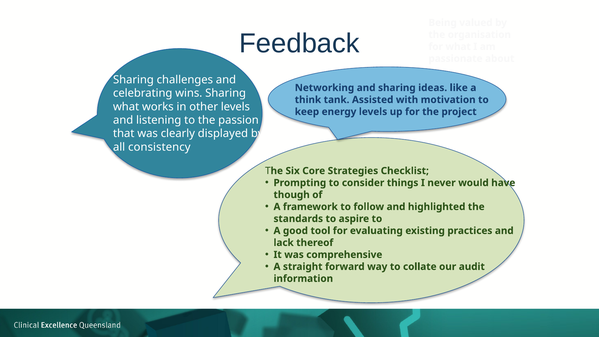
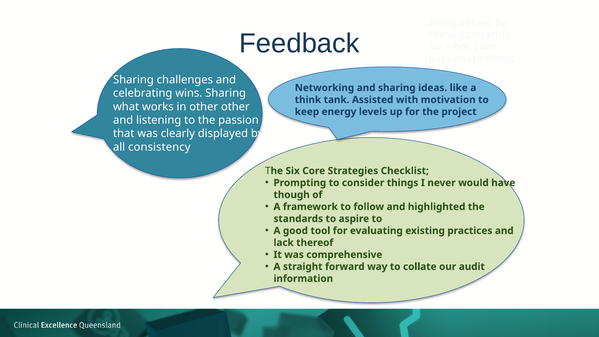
other levels: levels -> other
